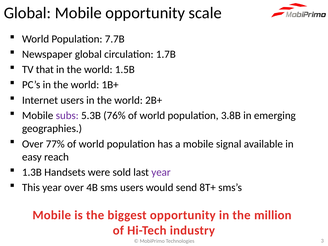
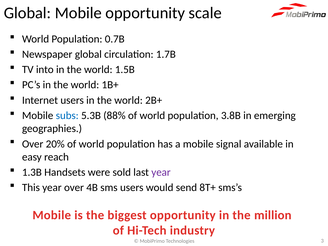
7.7B: 7.7B -> 0.7B
that: that -> into
subs colour: purple -> blue
76%: 76% -> 88%
77%: 77% -> 20%
